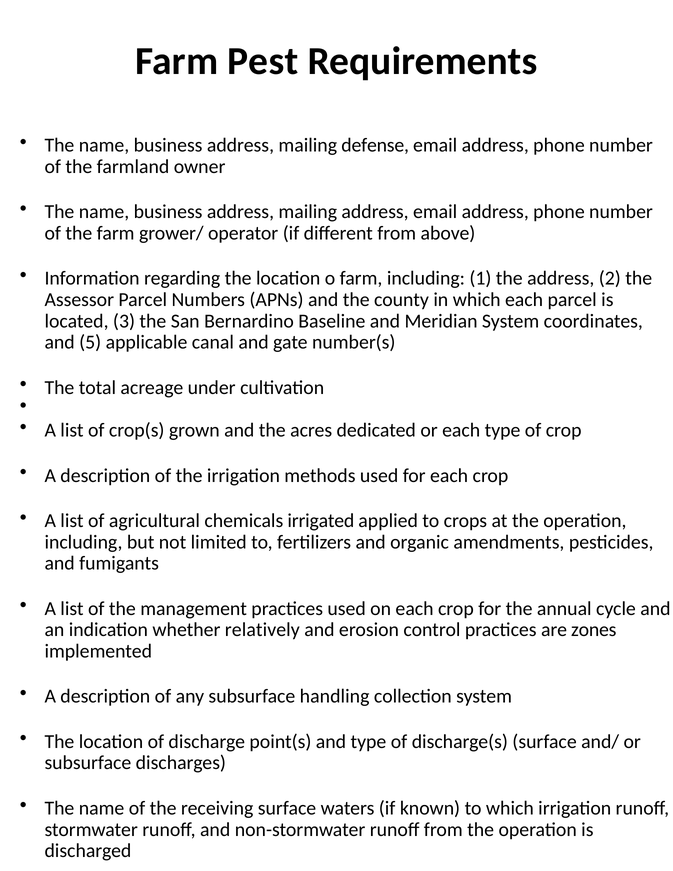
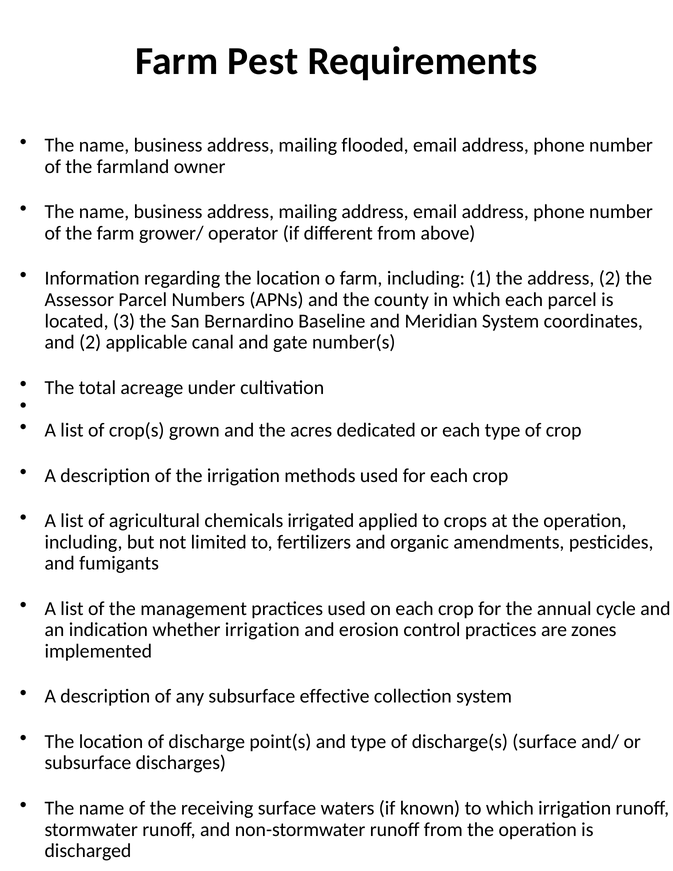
defense: defense -> flooded
and 5: 5 -> 2
whether relatively: relatively -> irrigation
handling: handling -> effective
